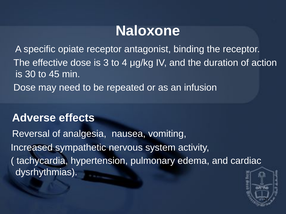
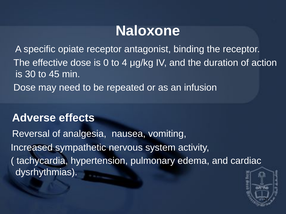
3: 3 -> 0
